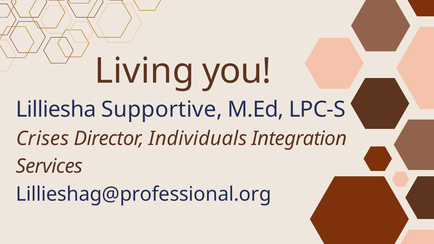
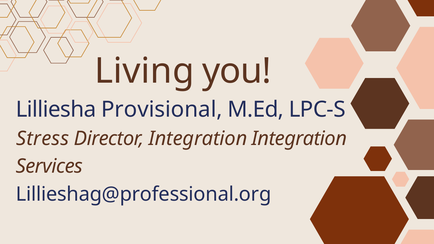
Supportive: Supportive -> Provisional
Crises: Crises -> Stress
Director Individuals: Individuals -> Integration
